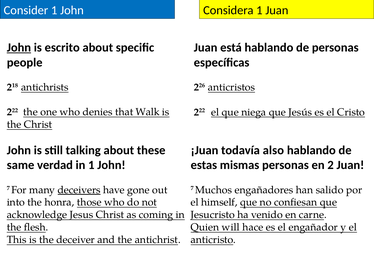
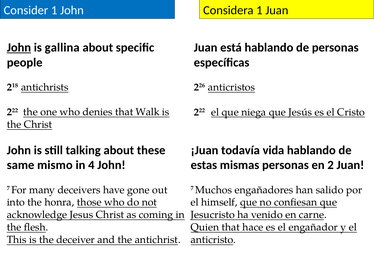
escrito: escrito -> gallina
also: also -> vida
verdad: verdad -> mismo
in 1: 1 -> 4
deceivers underline: present -> none
Quien will: will -> that
